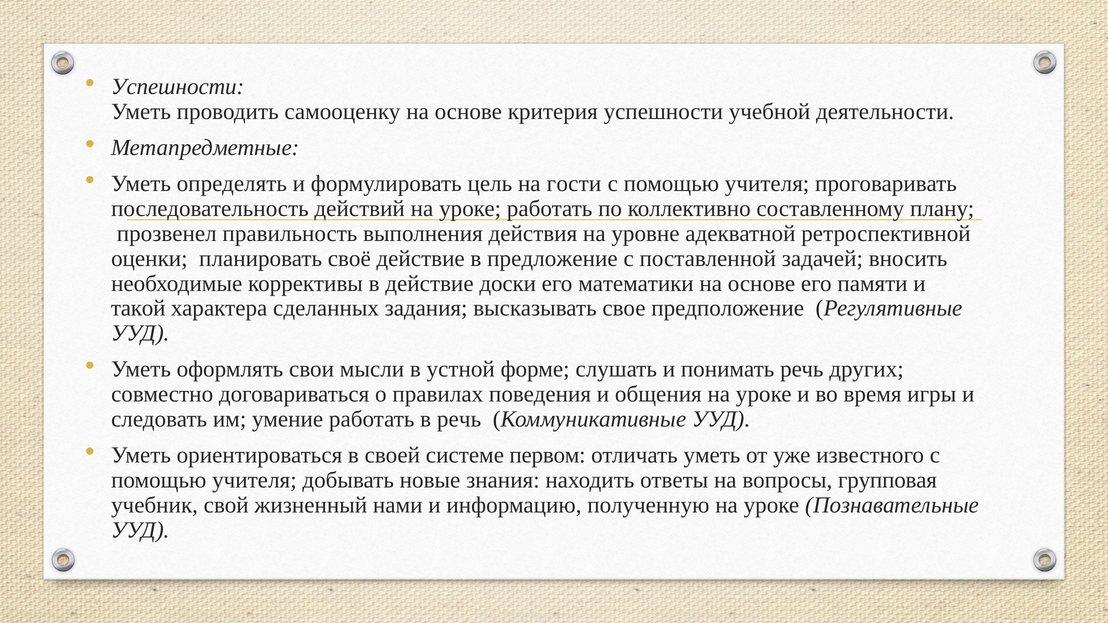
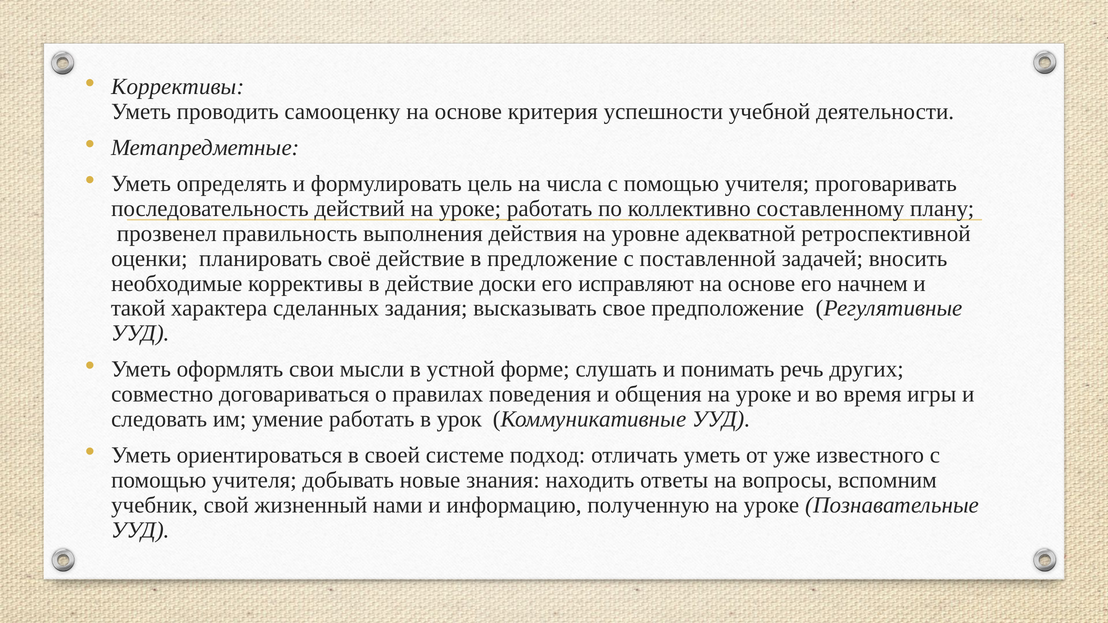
Успешности at (178, 87): Успешности -> Коррективы
гости: гости -> числа
математики: математики -> исправляют
памяти: памяти -> начнем
в речь: речь -> урок
первом: первом -> подход
групповая: групповая -> вспомним
